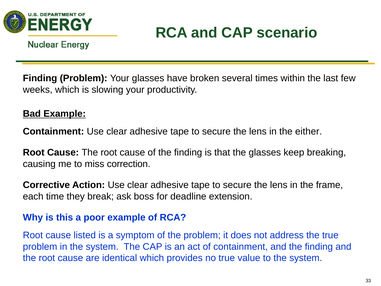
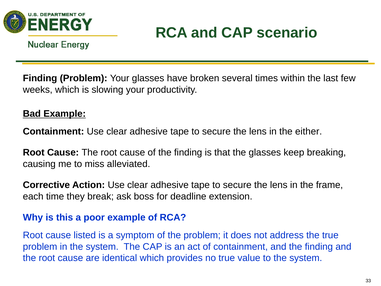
correction: correction -> alleviated
